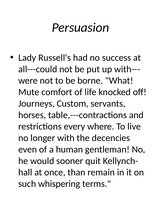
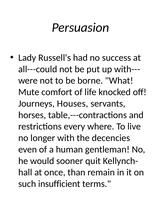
Custom: Custom -> Houses
whispering: whispering -> insufficient
